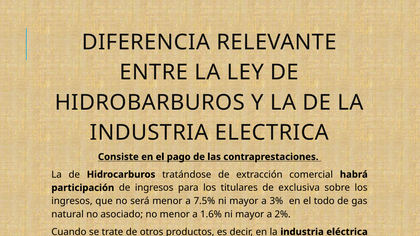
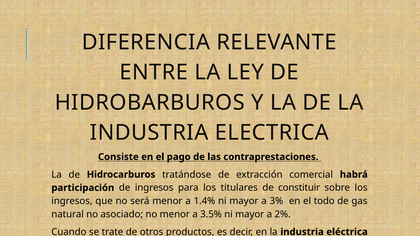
exclusiva: exclusiva -> constituir
7.5%: 7.5% -> 1.4%
1.6%: 1.6% -> 3.5%
